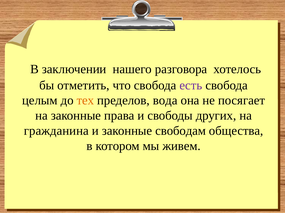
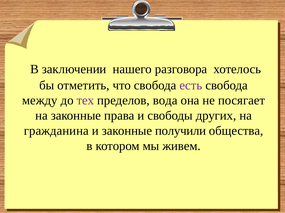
целым: целым -> между
тех colour: orange -> purple
свободам: свободам -> получили
